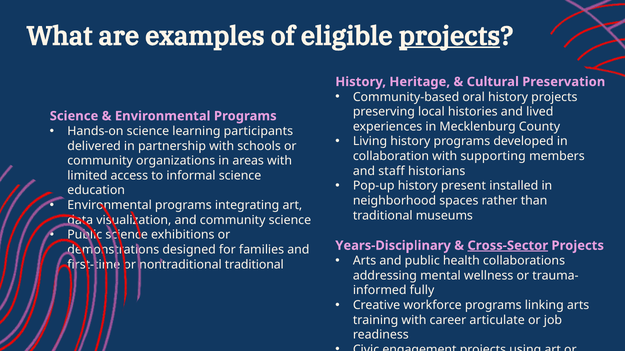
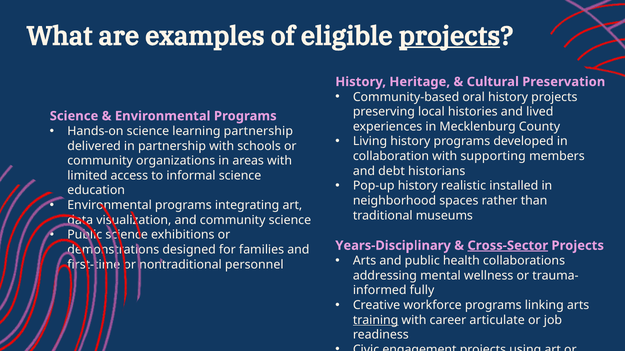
learning participants: participants -> partnership
staff: staff -> debt
present: present -> realistic
traditional at (254, 265): traditional -> personnel
training underline: none -> present
